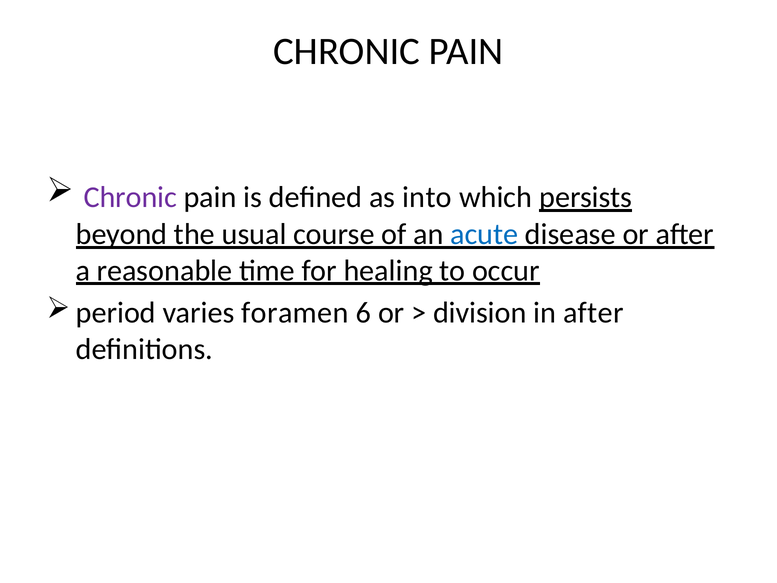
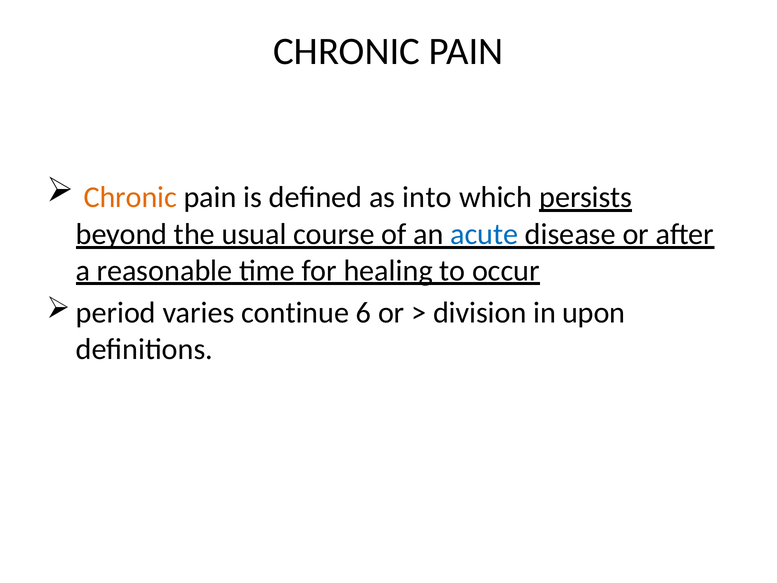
Chronic at (130, 197) colour: purple -> orange
foramen: foramen -> continue
in after: after -> upon
